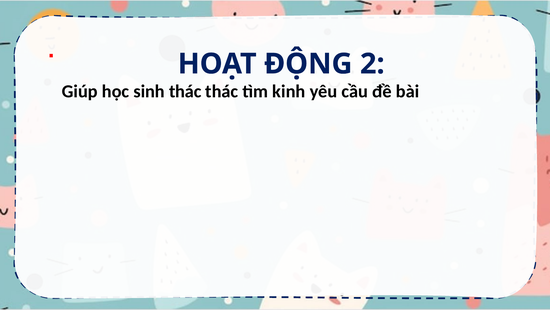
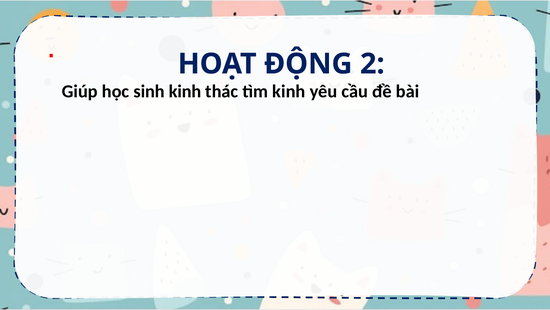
sinh thác: thác -> kinh
